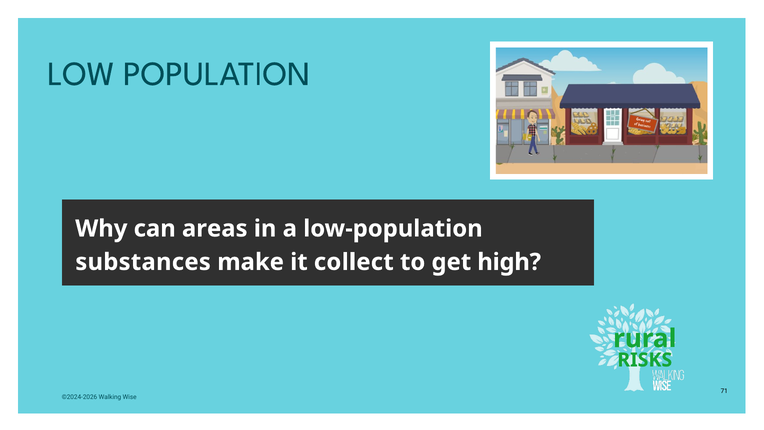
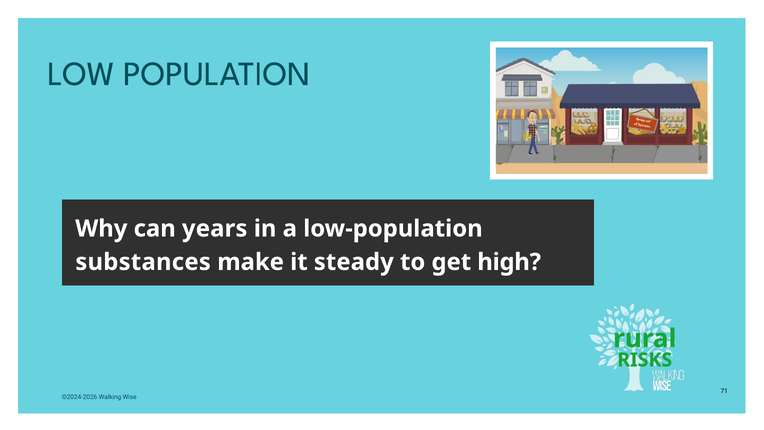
areas: areas -> years
collect: collect -> steady
